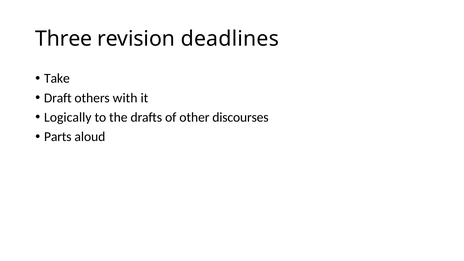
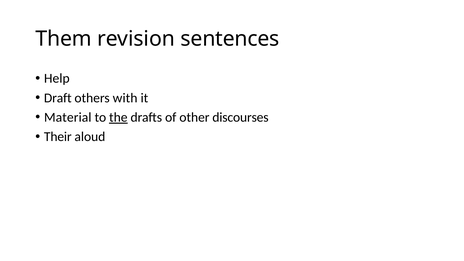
Three: Three -> Them
deadlines: deadlines -> sentences
Take: Take -> Help
Logically: Logically -> Material
the underline: none -> present
Parts: Parts -> Their
